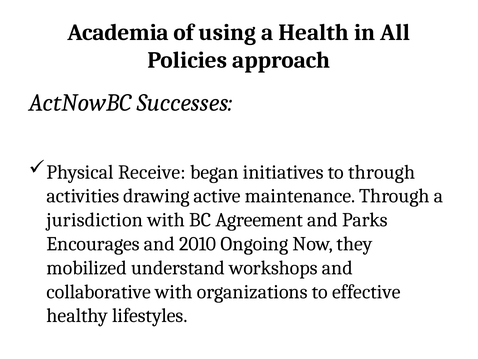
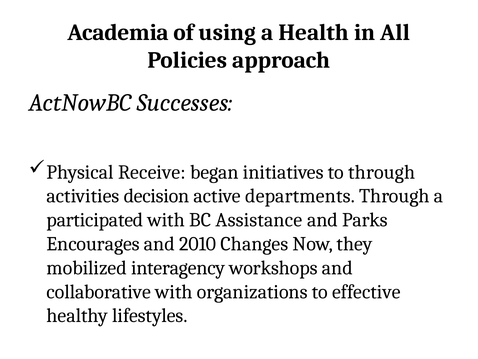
drawing: drawing -> decision
maintenance: maintenance -> departments
jurisdiction: jurisdiction -> participated
Agreement: Agreement -> Assistance
Ongoing: Ongoing -> Changes
understand: understand -> interagency
